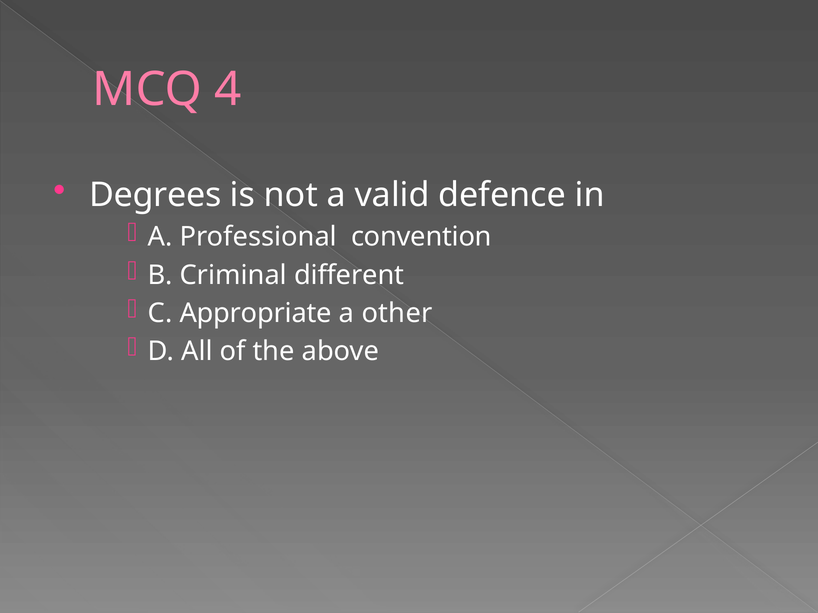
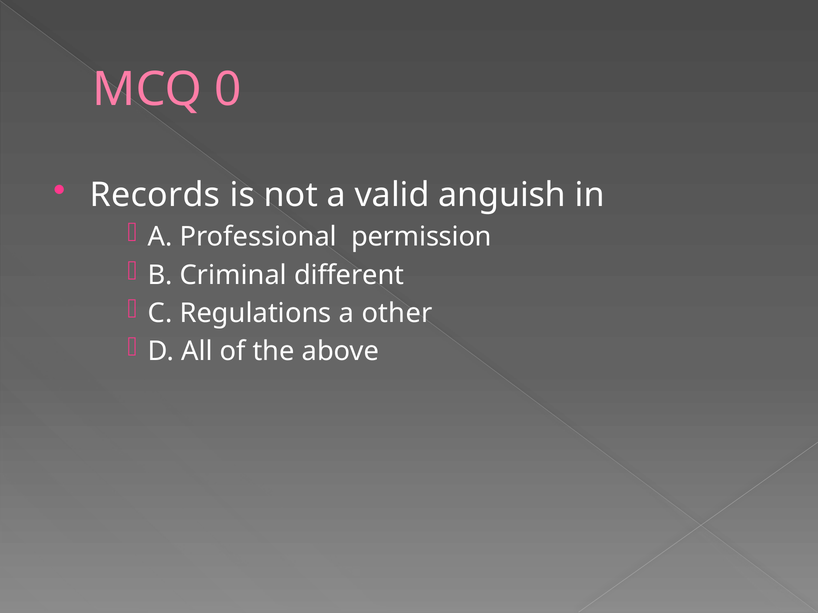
4: 4 -> 0
Degrees: Degrees -> Records
defence: defence -> anguish
convention: convention -> permission
Appropriate: Appropriate -> Regulations
